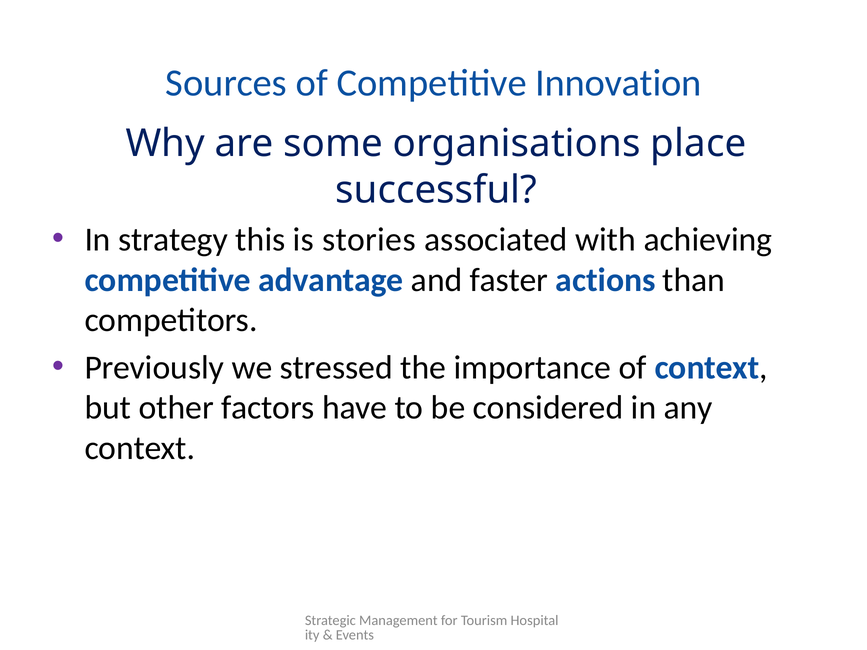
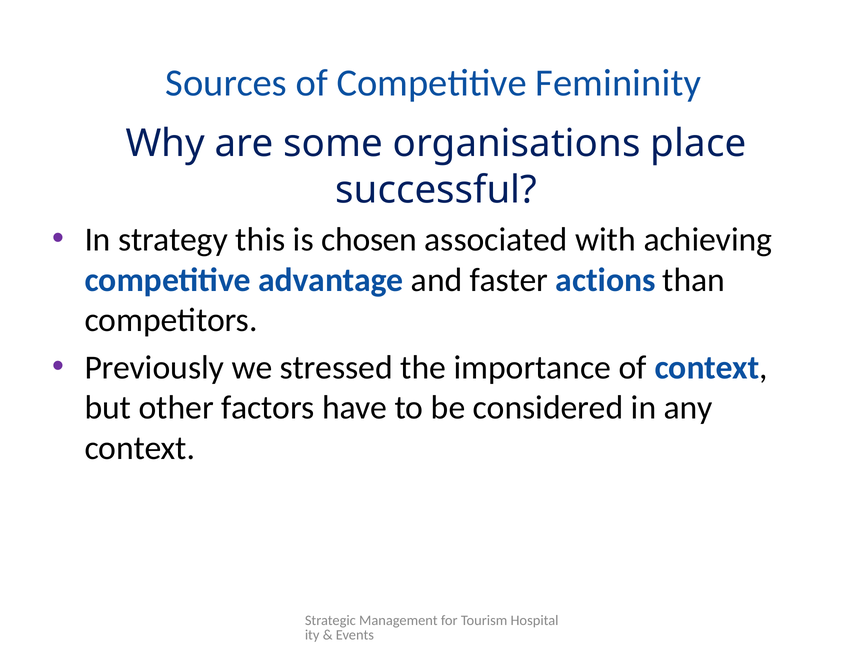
Innovation: Innovation -> Femininity
stories: stories -> chosen
